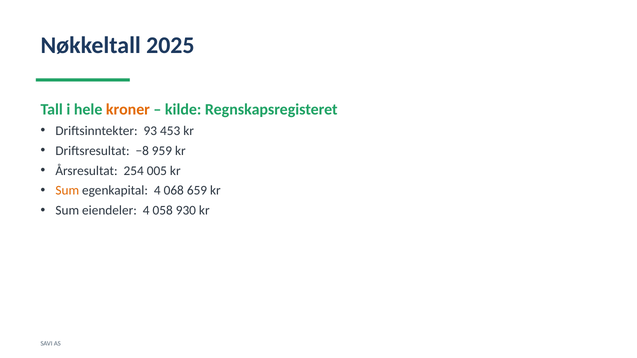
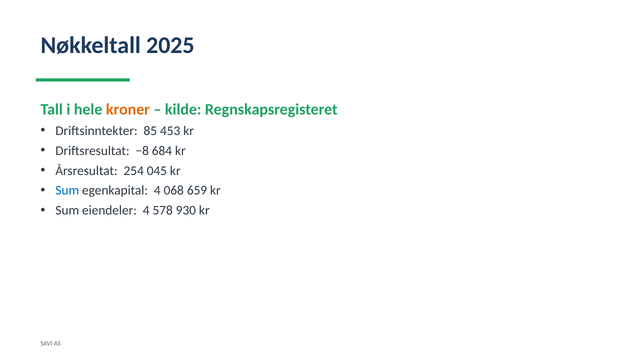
93: 93 -> 85
959: 959 -> 684
005: 005 -> 045
Sum at (67, 191) colour: orange -> blue
058: 058 -> 578
